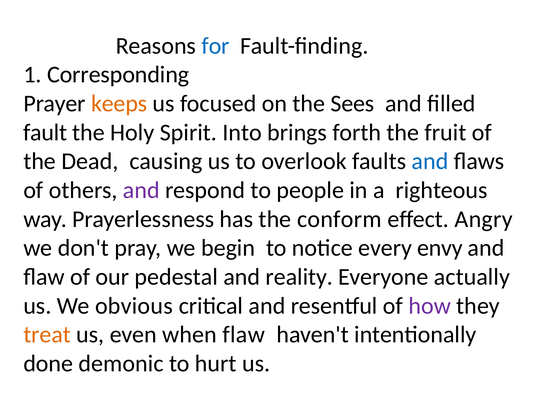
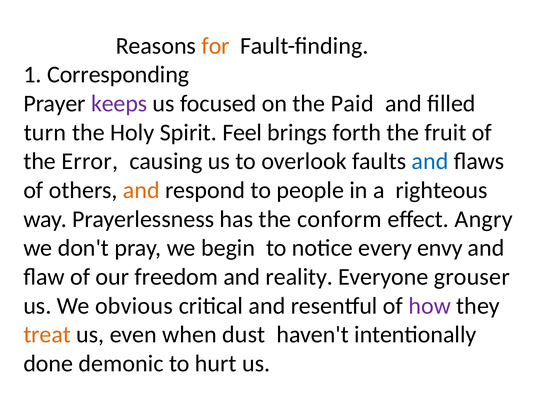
for colour: blue -> orange
keeps colour: orange -> purple
Sees: Sees -> Paid
fault: fault -> turn
Into: Into -> Feel
Dead: Dead -> Error
and at (141, 190) colour: purple -> orange
pedestal: pedestal -> freedom
actually: actually -> grouser
when flaw: flaw -> dust
